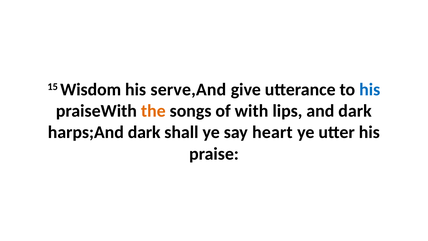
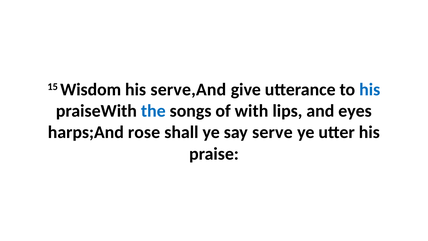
the colour: orange -> blue
and dark: dark -> eyes
harps;And dark: dark -> rose
heart: heart -> serve
